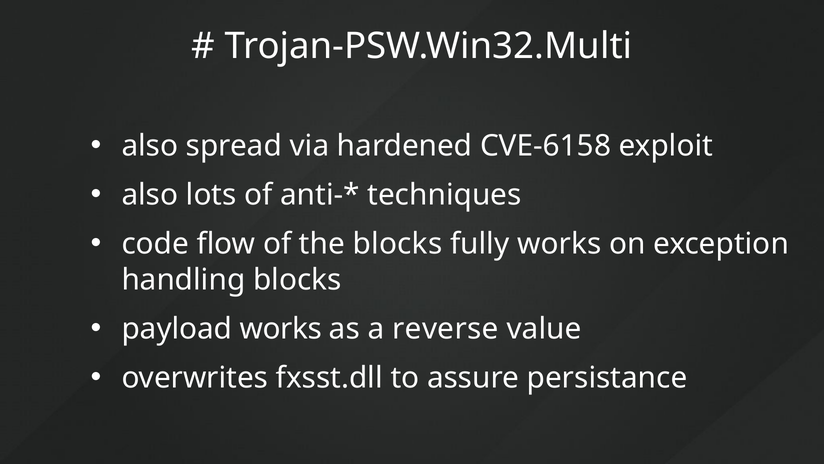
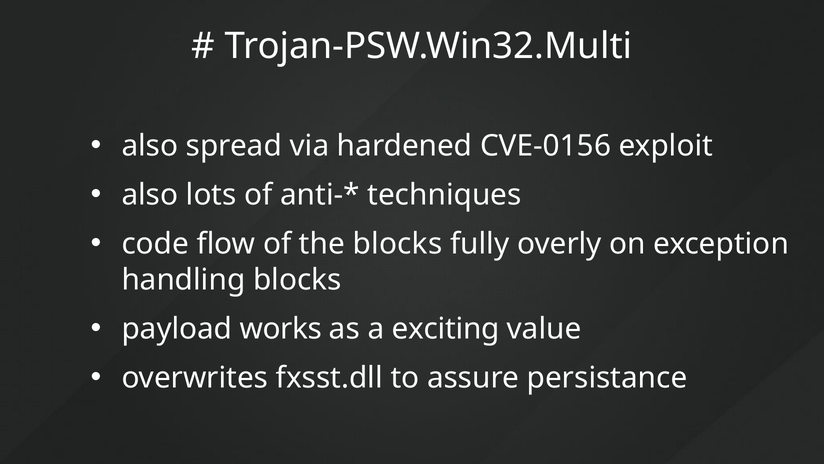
CVE-6158: CVE-6158 -> CVE-0156
fully works: works -> overly
reverse: reverse -> exciting
